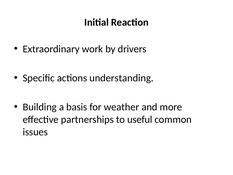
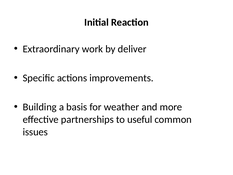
drivers: drivers -> deliver
understanding: understanding -> improvements
